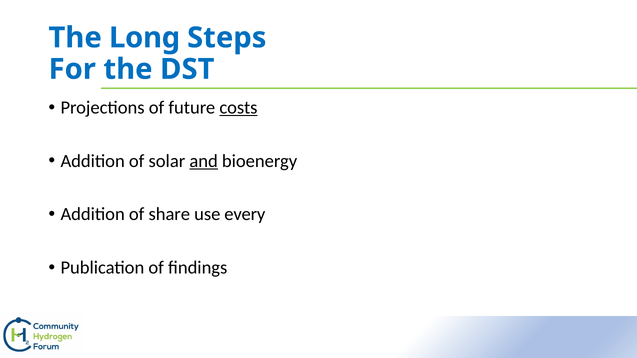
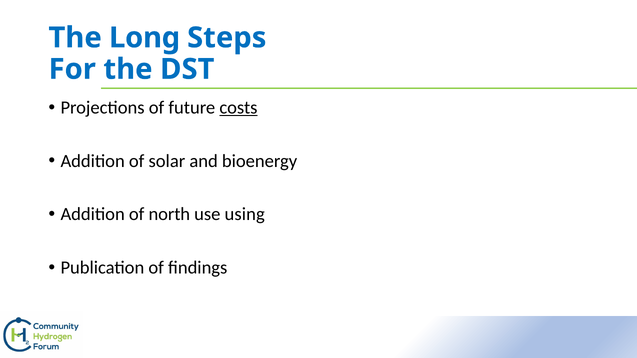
and underline: present -> none
share: share -> north
every: every -> using
